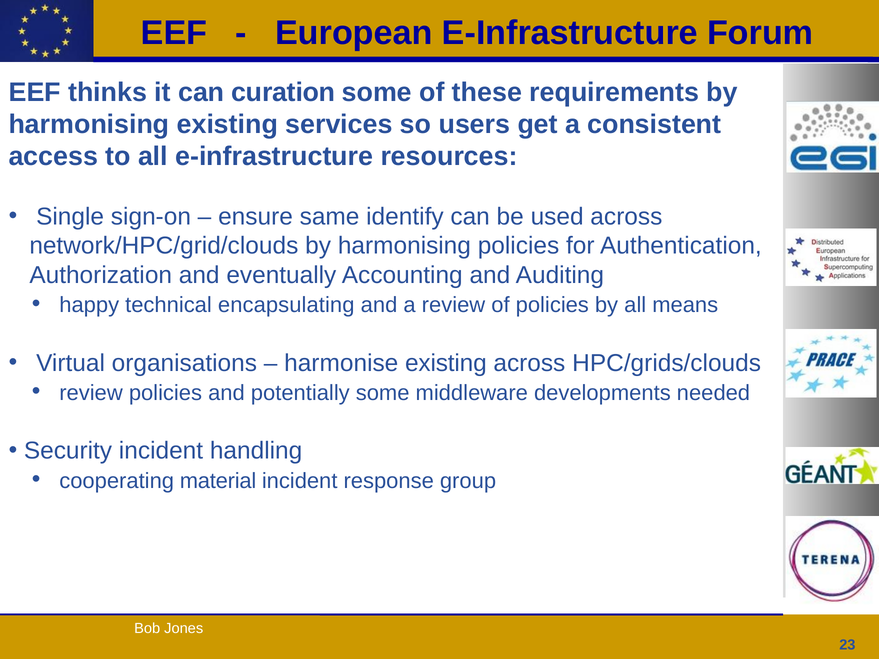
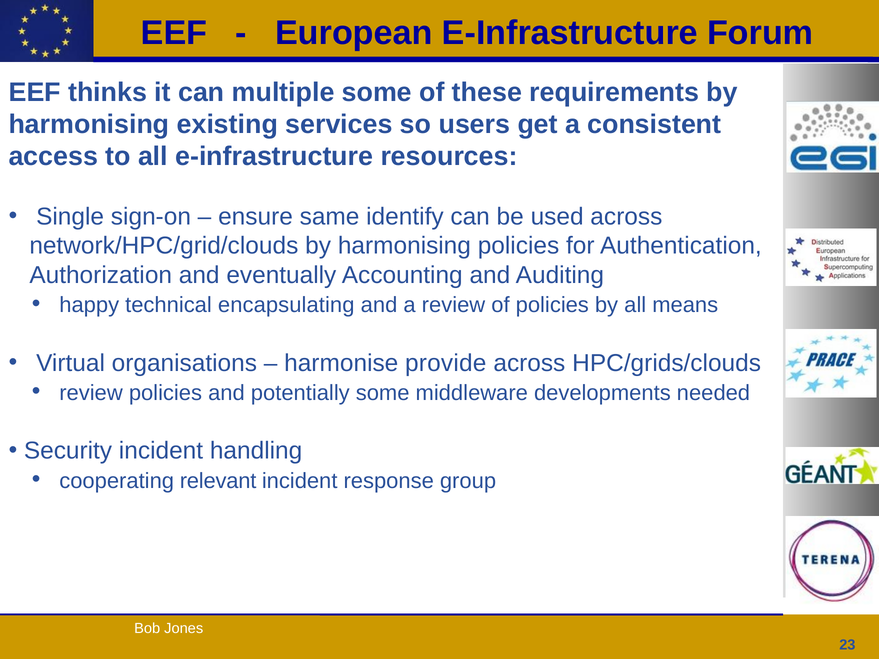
curation: curation -> multiple
harmonise existing: existing -> provide
material: material -> relevant
